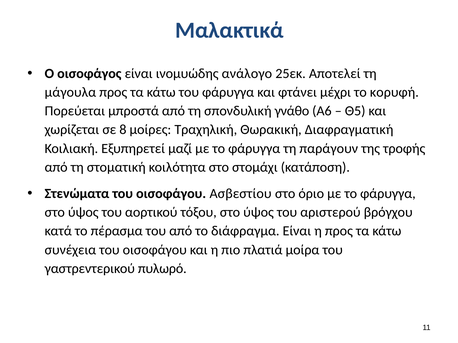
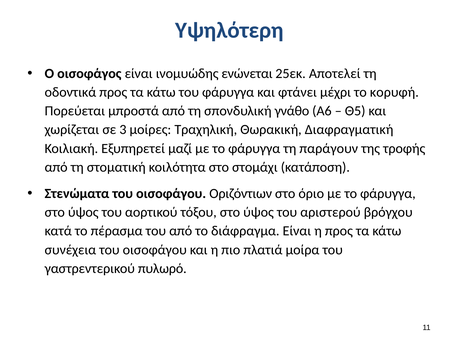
Μαλακτικά: Μαλακτικά -> Υψηλότερη
ανάλογο: ανάλογο -> ενώνεται
μάγουλα: μάγουλα -> οδοντικά
8: 8 -> 3
Ασβεστίου: Ασβεστίου -> Οριζόντιων
